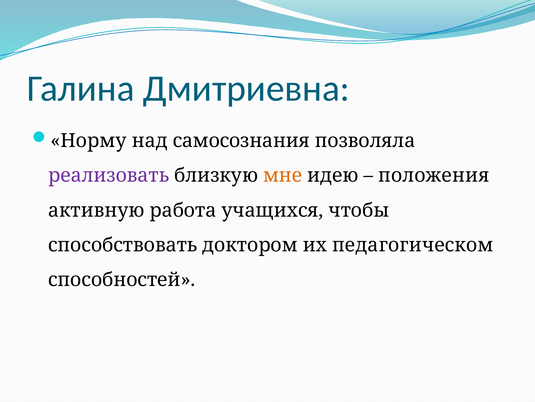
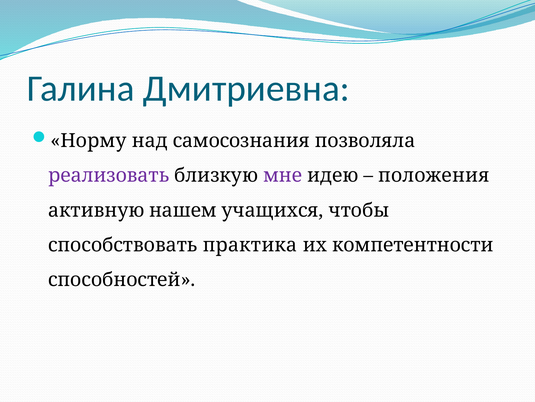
мне colour: orange -> purple
работа: работа -> нашем
доктором: доктором -> практика
педагогическом: педагогическом -> компетентности
